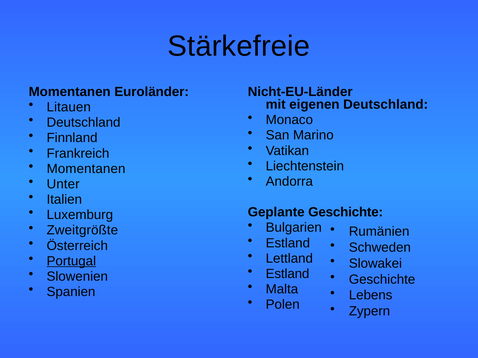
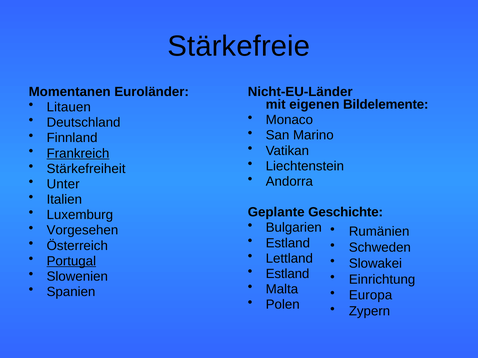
eigenen Deutschland: Deutschland -> Bildelemente
Frankreich underline: none -> present
Momentanen at (86, 169): Momentanen -> Stärkefreiheit
Zweitgrößte: Zweitgrößte -> Vorgesehen
Geschichte at (382, 280): Geschichte -> Einrichtung
Lebens: Lebens -> Europa
